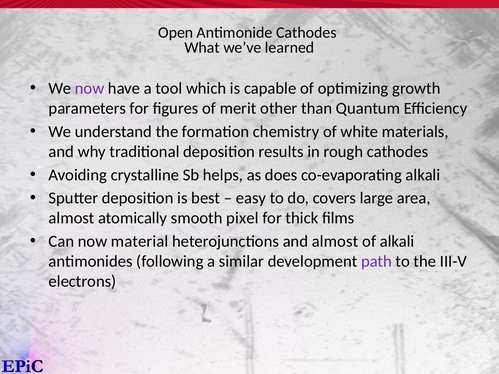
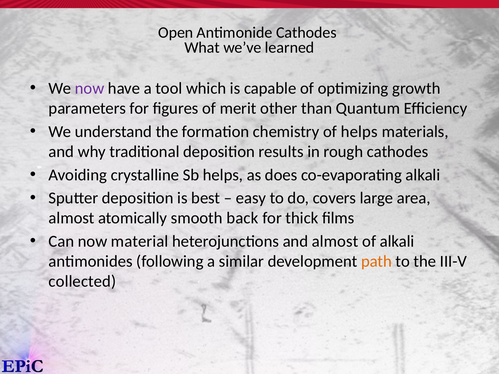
of white: white -> helps
pixel: pixel -> back
path colour: purple -> orange
electrons: electrons -> collected
